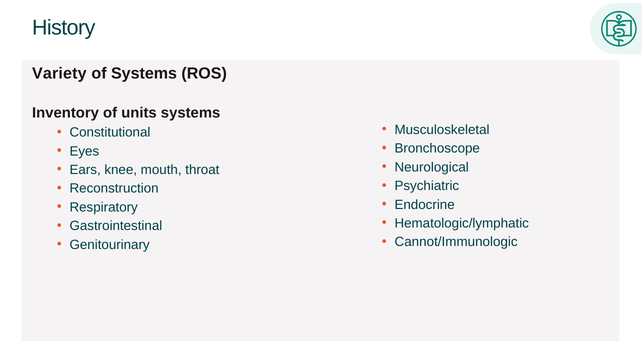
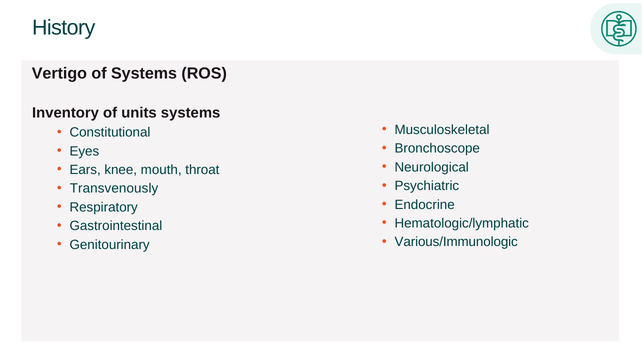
Variety: Variety -> Vertigo
Reconstruction: Reconstruction -> Transvenously
Cannot/Immunologic: Cannot/Immunologic -> Various/Immunologic
